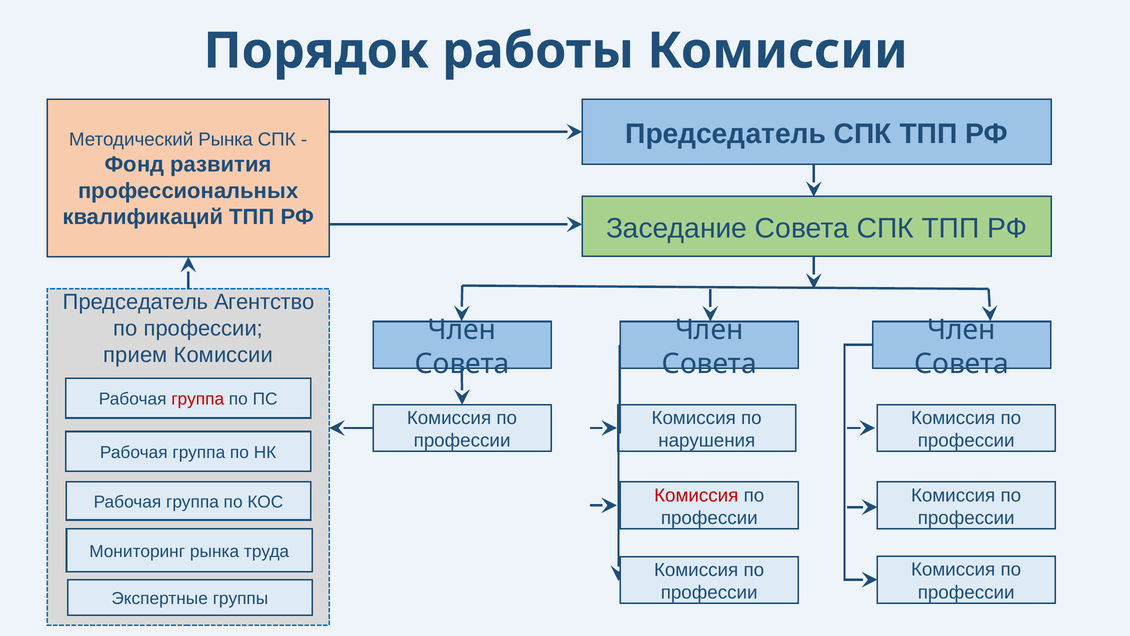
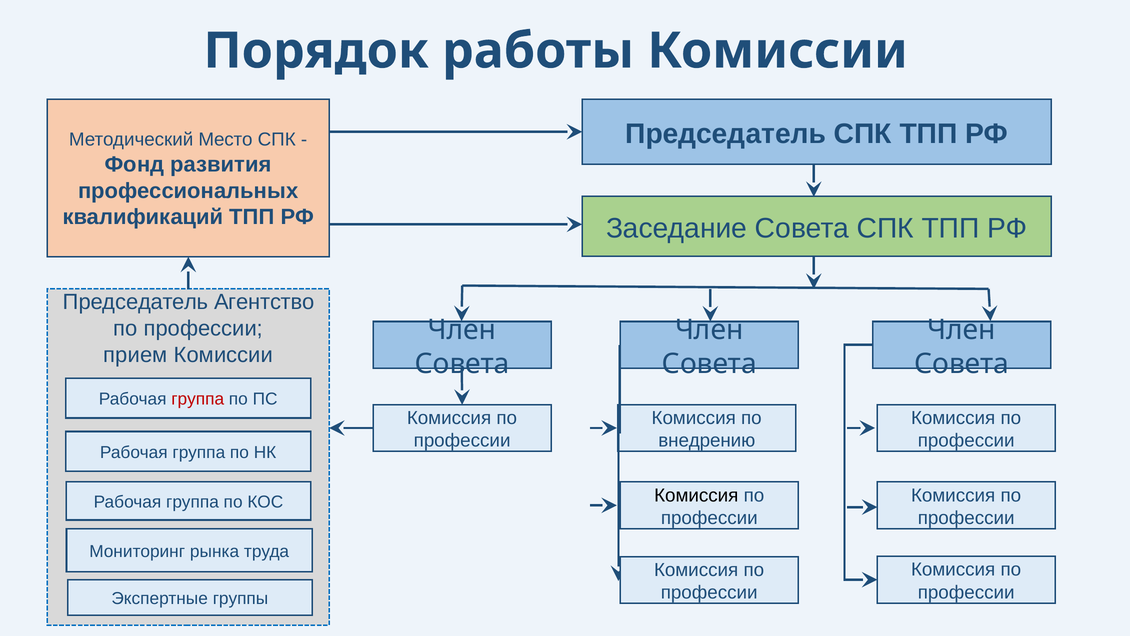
Методический Рынка: Рынка -> Место
нарушения: нарушения -> внедрению
Комиссия at (696, 495) colour: red -> black
